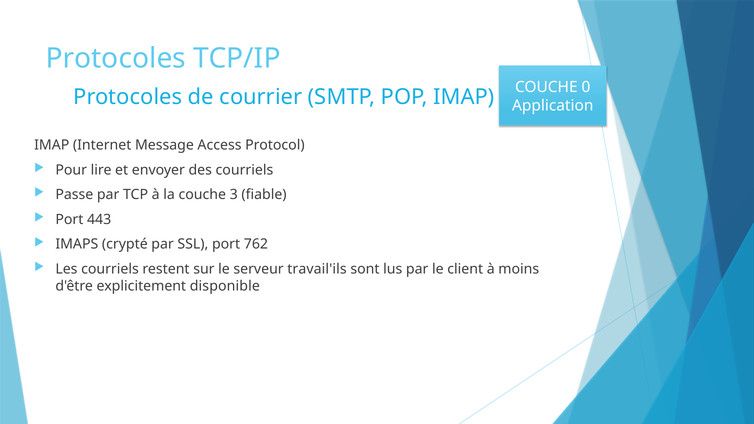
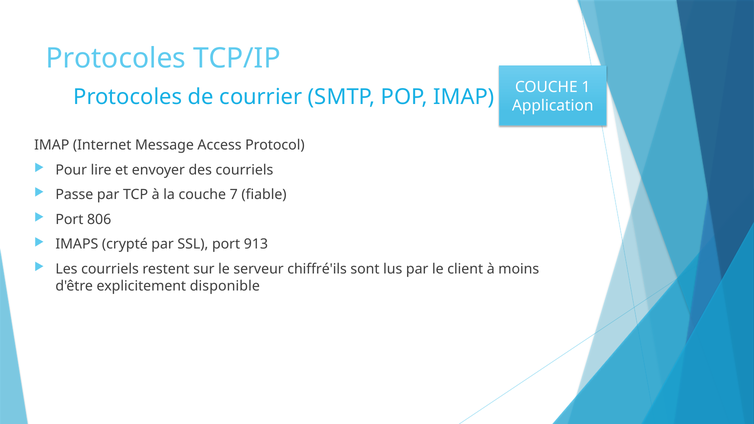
0: 0 -> 1
couche 3: 3 -> 7
443: 443 -> 806
762: 762 -> 913
travail'ils: travail'ils -> chiffré'ils
